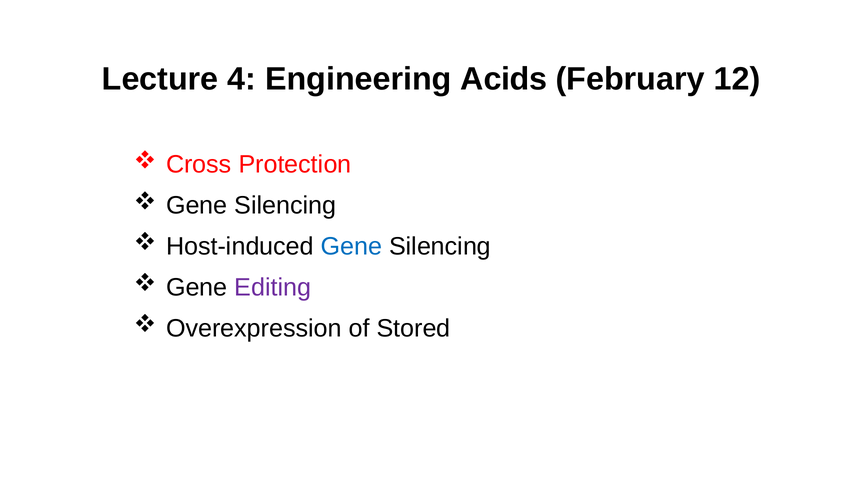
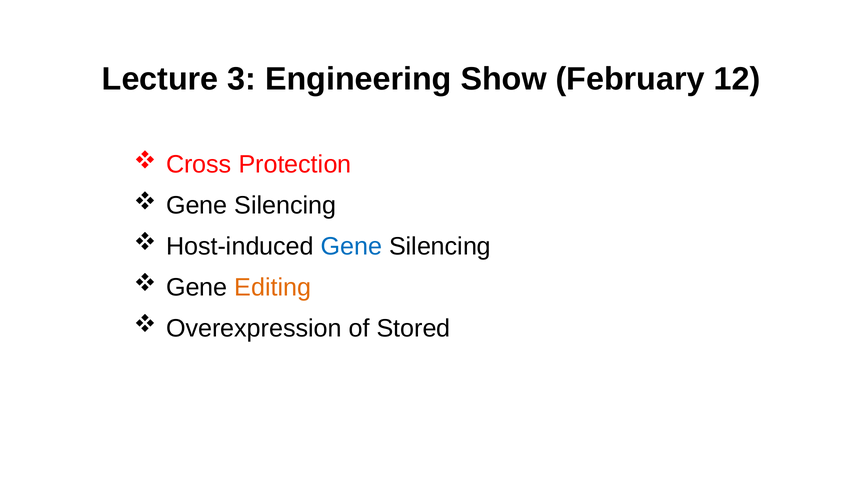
4: 4 -> 3
Acids: Acids -> Show
Editing colour: purple -> orange
